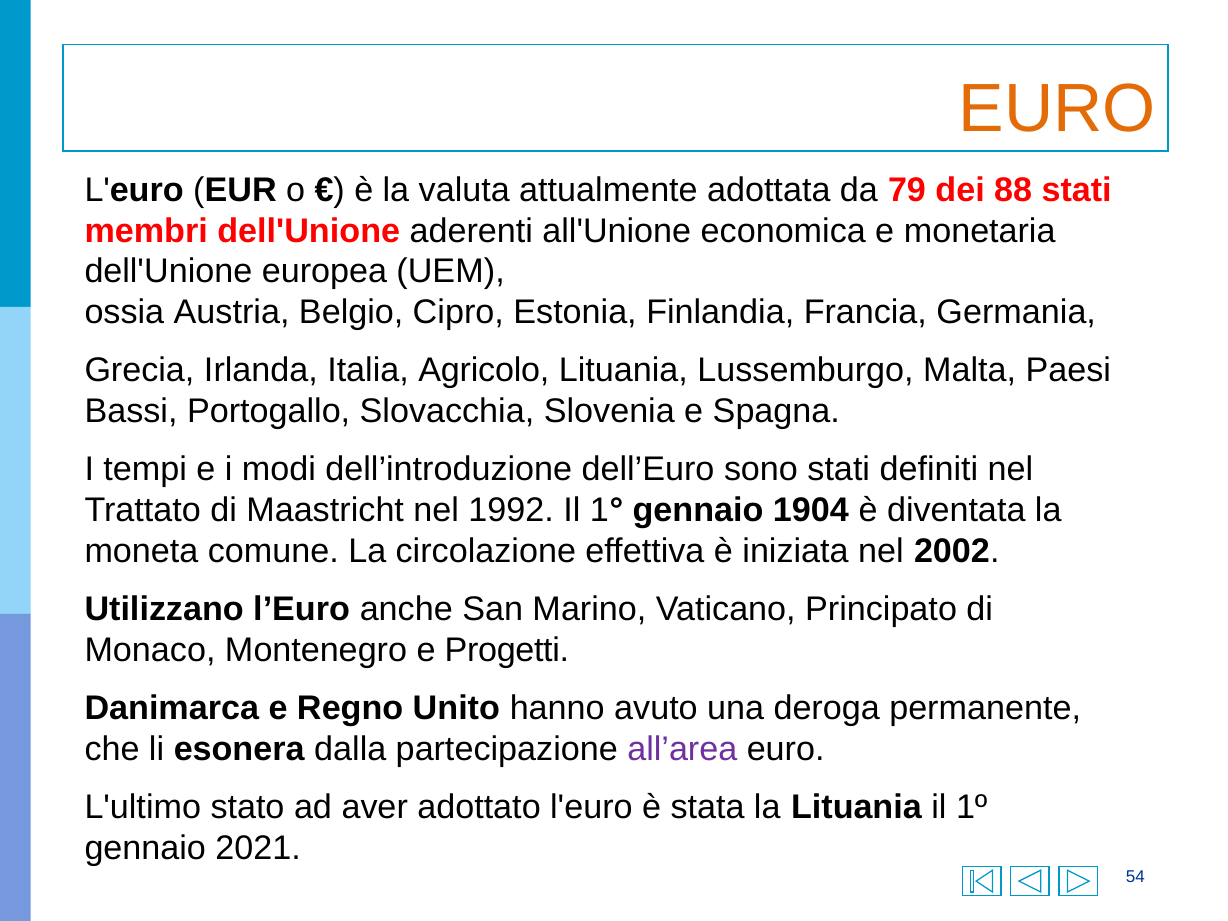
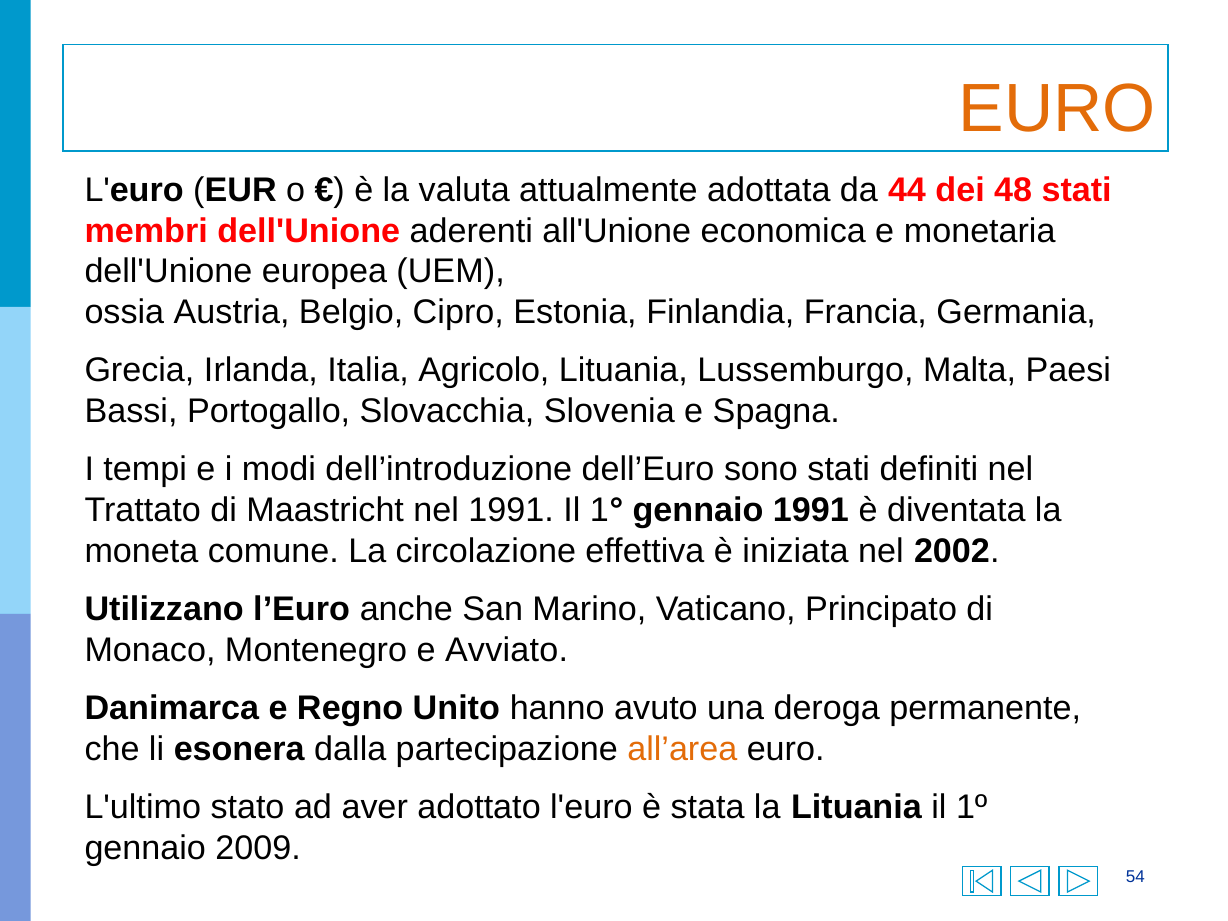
79: 79 -> 44
88: 88 -> 48
nel 1992: 1992 -> 1991
gennaio 1904: 1904 -> 1991
Progetti: Progetti -> Avviato
all’area colour: purple -> orange
2021: 2021 -> 2009
